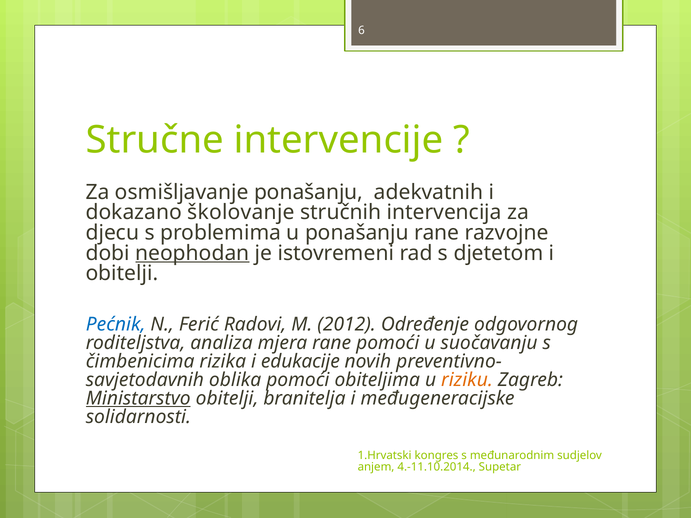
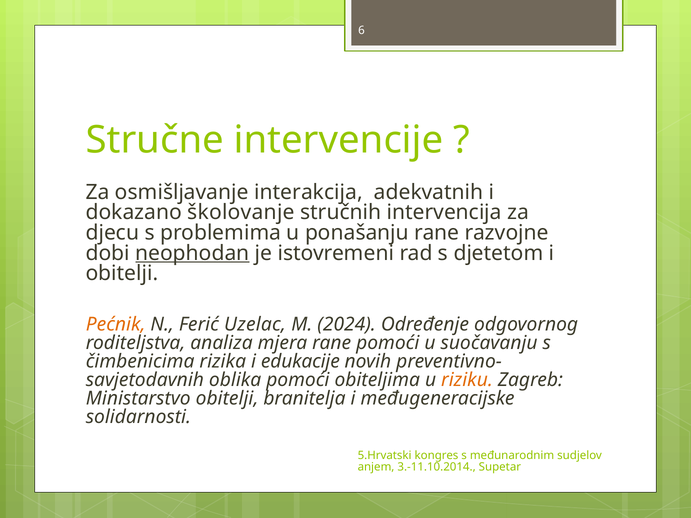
osmišljavanje ponašanju: ponašanju -> interakcija
Pećnik colour: blue -> orange
Radovi: Radovi -> Uzelac
2012: 2012 -> 2024
Ministarstvo underline: present -> none
1.Hrvatski: 1.Hrvatski -> 5.Hrvatski
4.-11.10.2014: 4.-11.10.2014 -> 3.-11.10.2014
